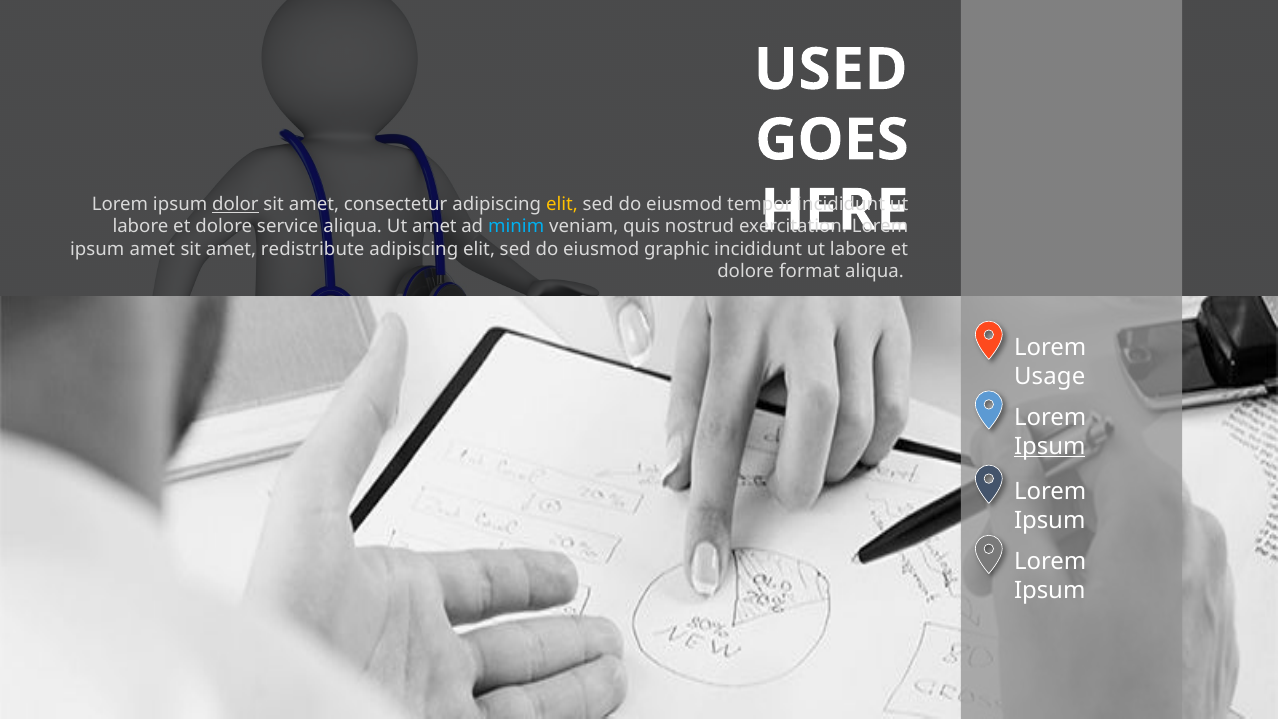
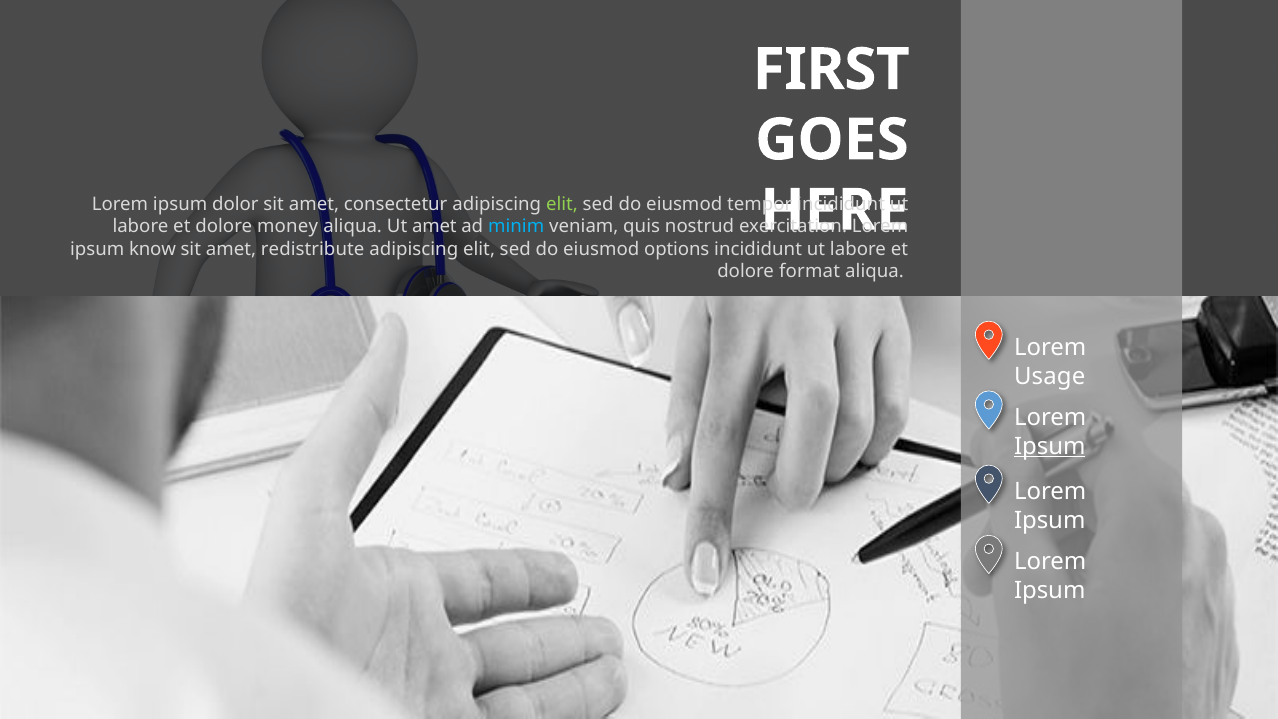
USED: USED -> FIRST
dolor underline: present -> none
elit at (562, 204) colour: yellow -> light green
service: service -> money
ipsum amet: amet -> know
graphic: graphic -> options
